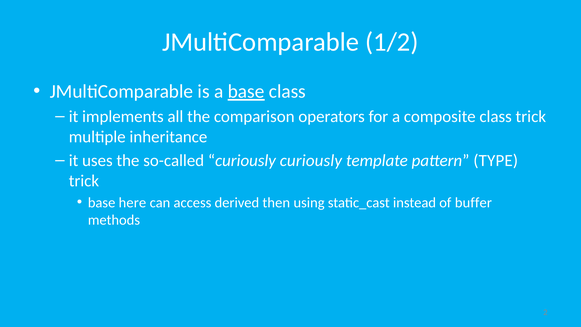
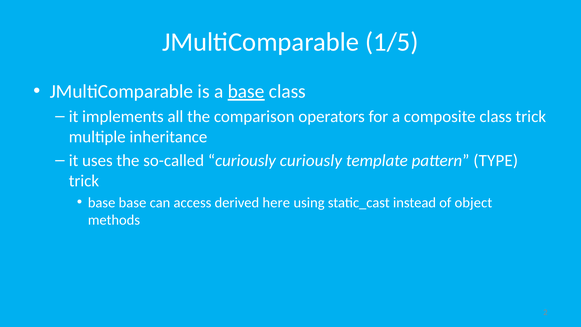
1/2: 1/2 -> 1/5
base here: here -> base
then: then -> here
buffer: buffer -> object
